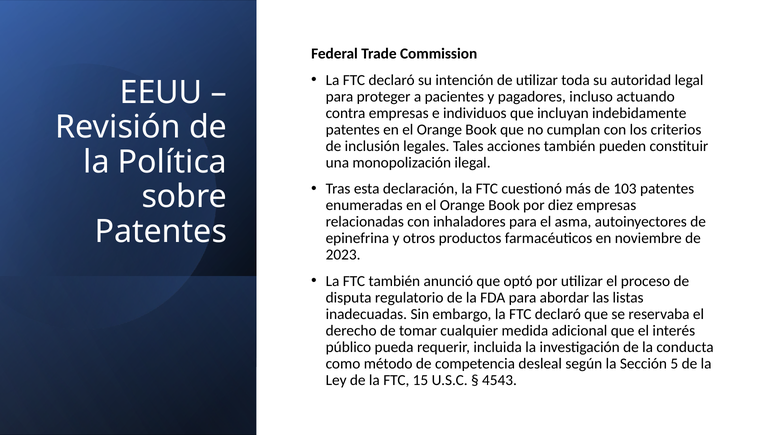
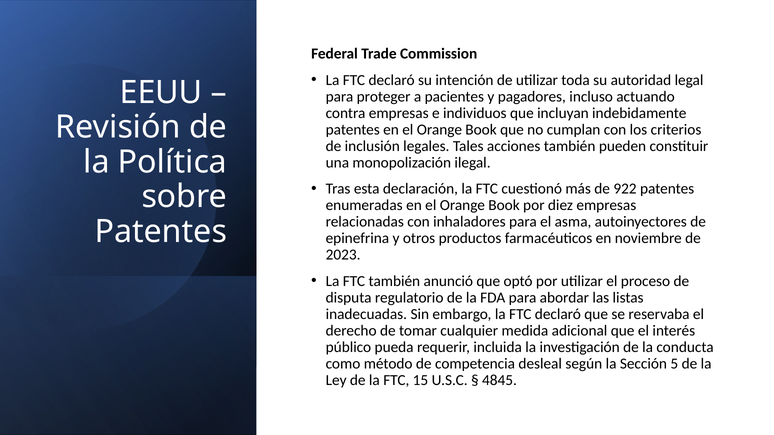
103: 103 -> 922
4543: 4543 -> 4845
